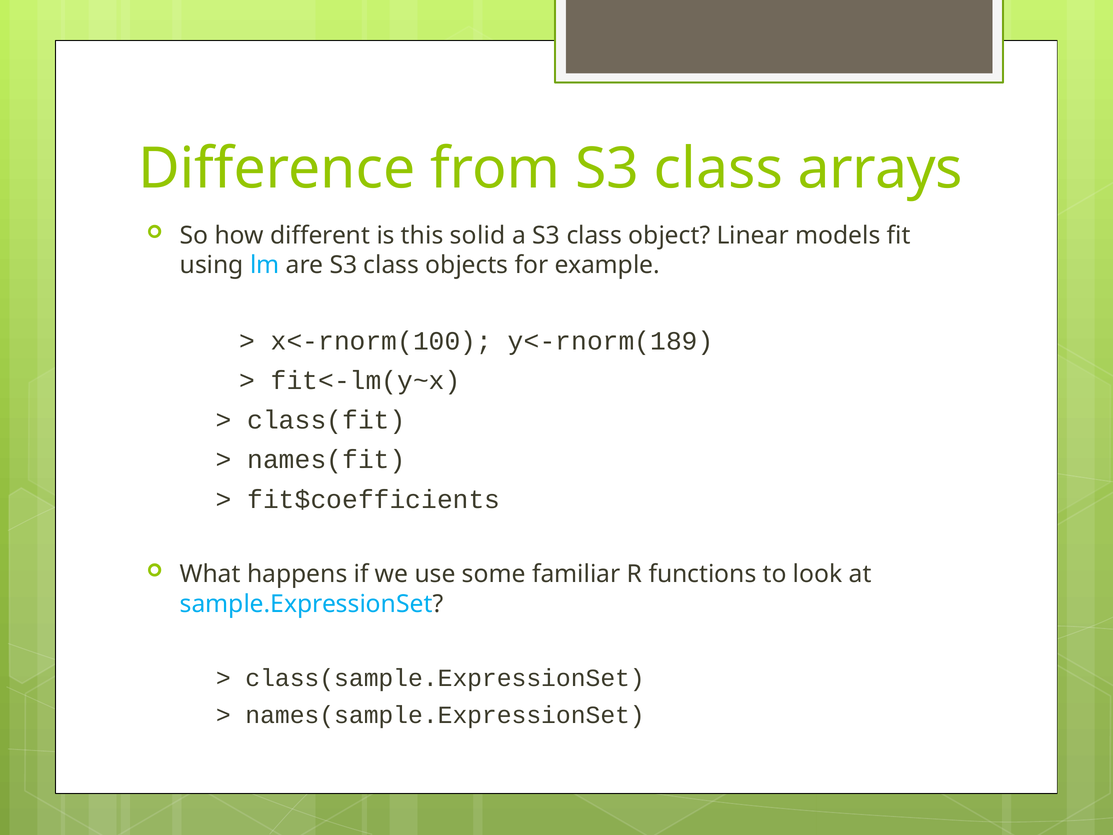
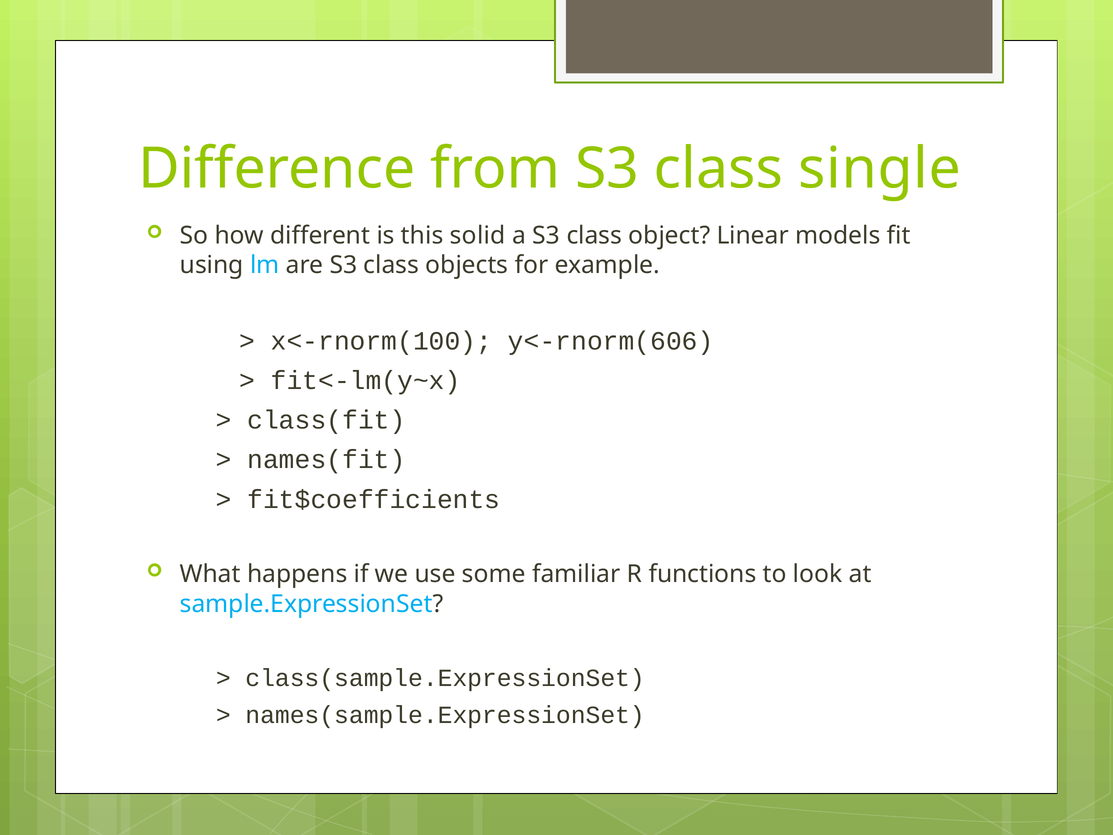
arrays: arrays -> single
y<-rnorm(189: y<-rnorm(189 -> y<-rnorm(606
